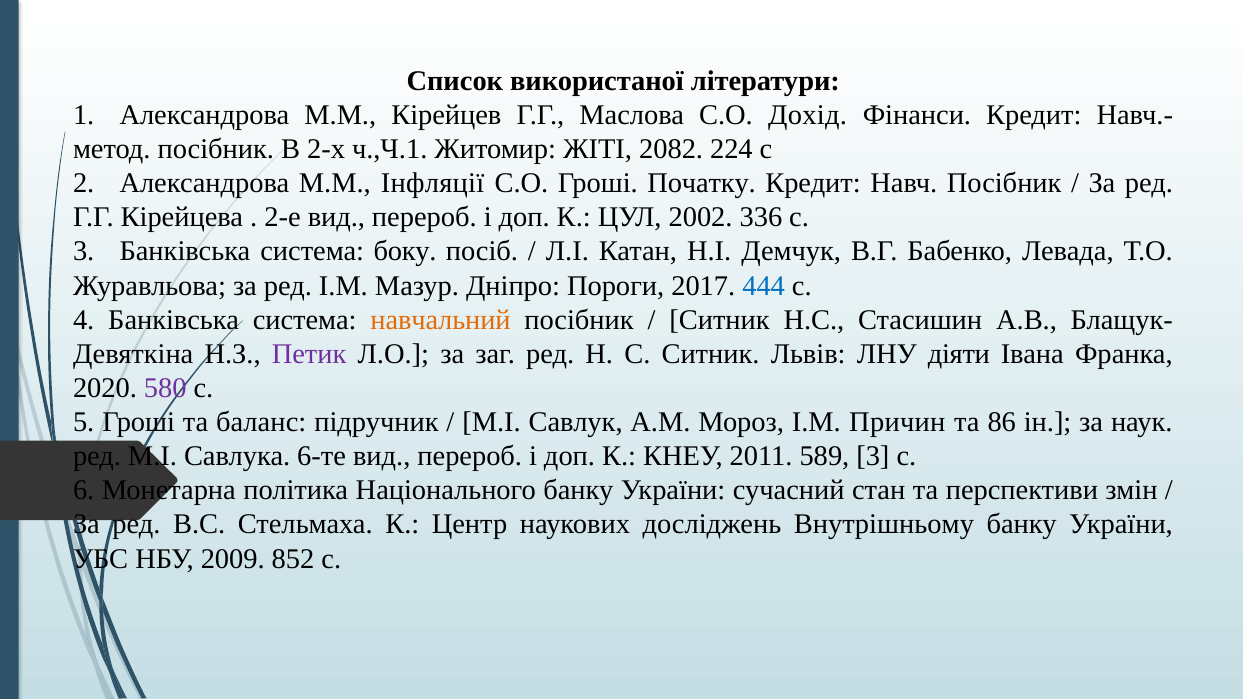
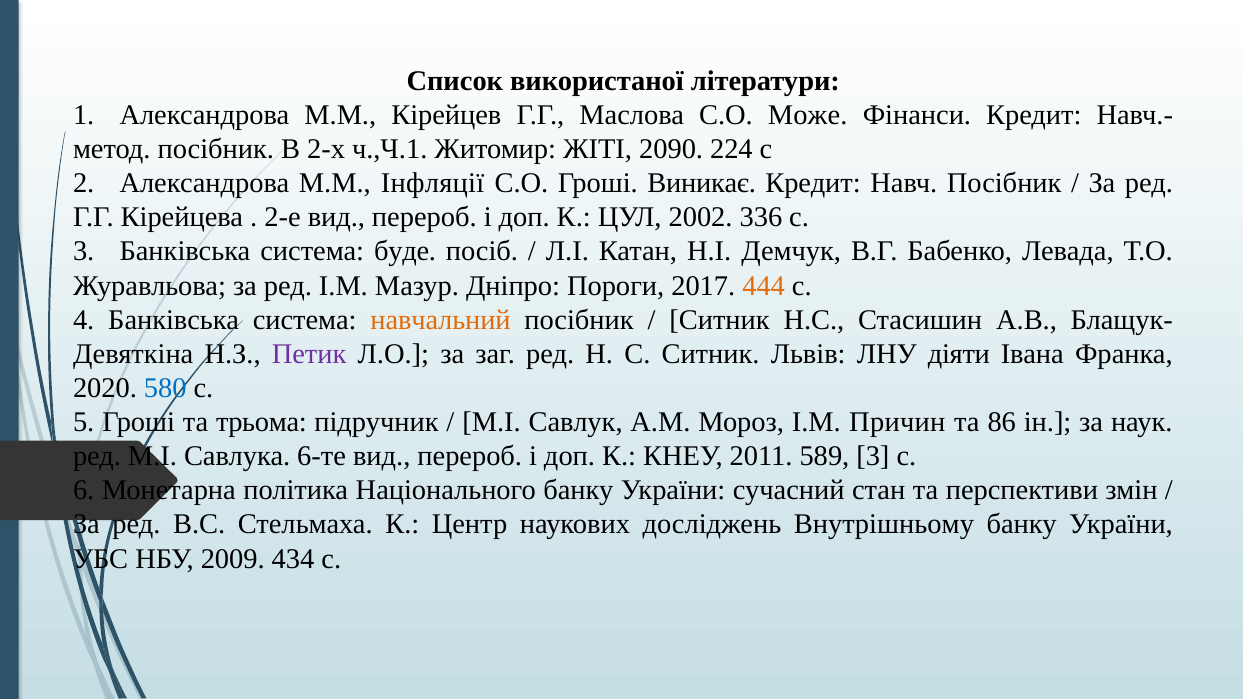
Дохід: Дохід -> Може
2082: 2082 -> 2090
Початку: Початку -> Виникає
боку: боку -> буде
444 colour: blue -> orange
580 colour: purple -> blue
баланс: баланс -> трьома
852: 852 -> 434
